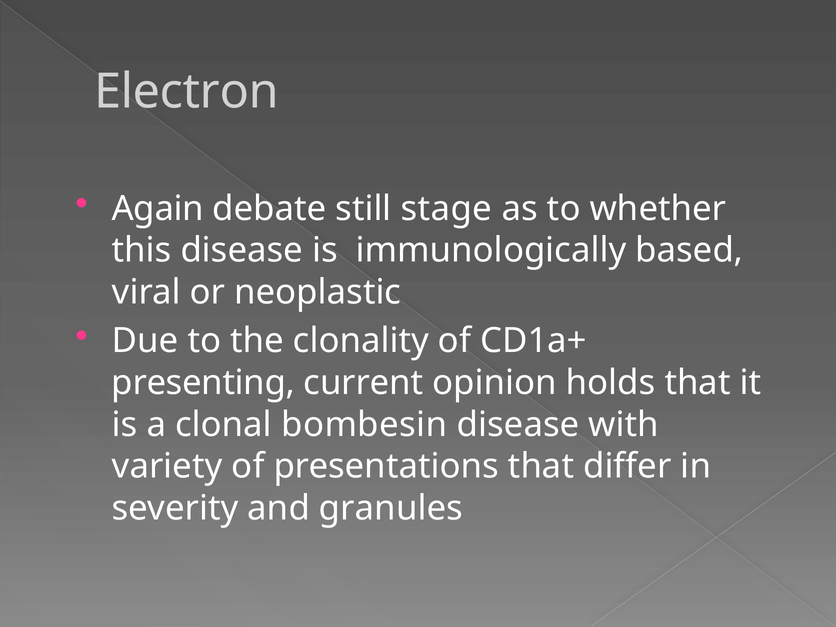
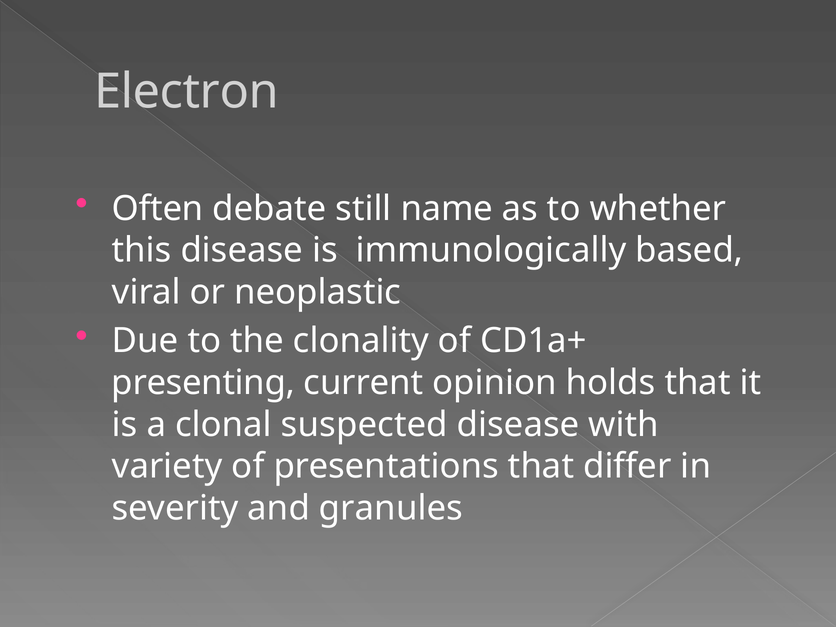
Again: Again -> Often
stage: stage -> name
bombesin: bombesin -> suspected
